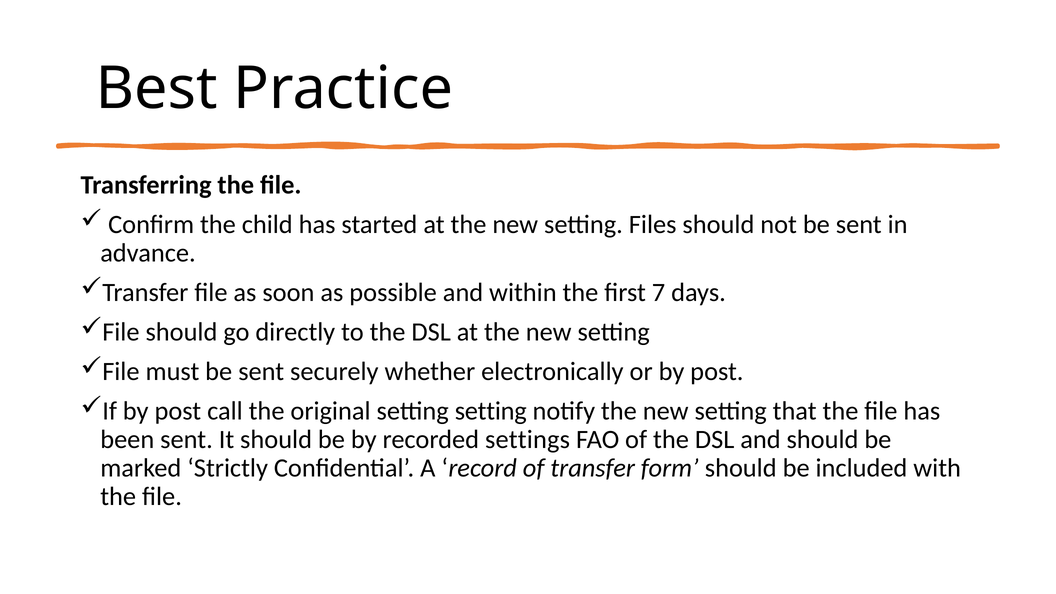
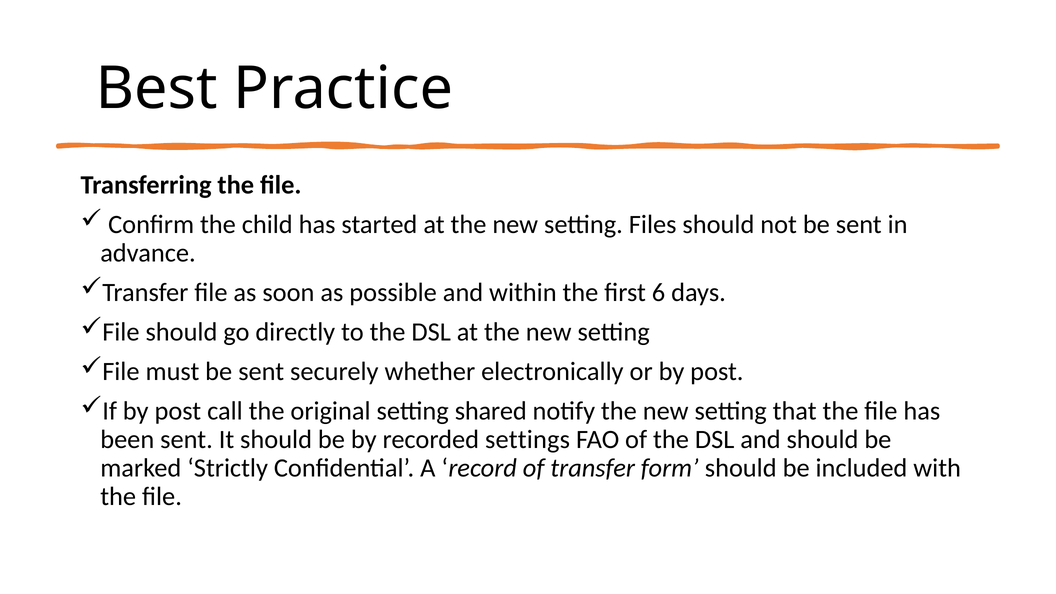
7: 7 -> 6
setting setting: setting -> shared
